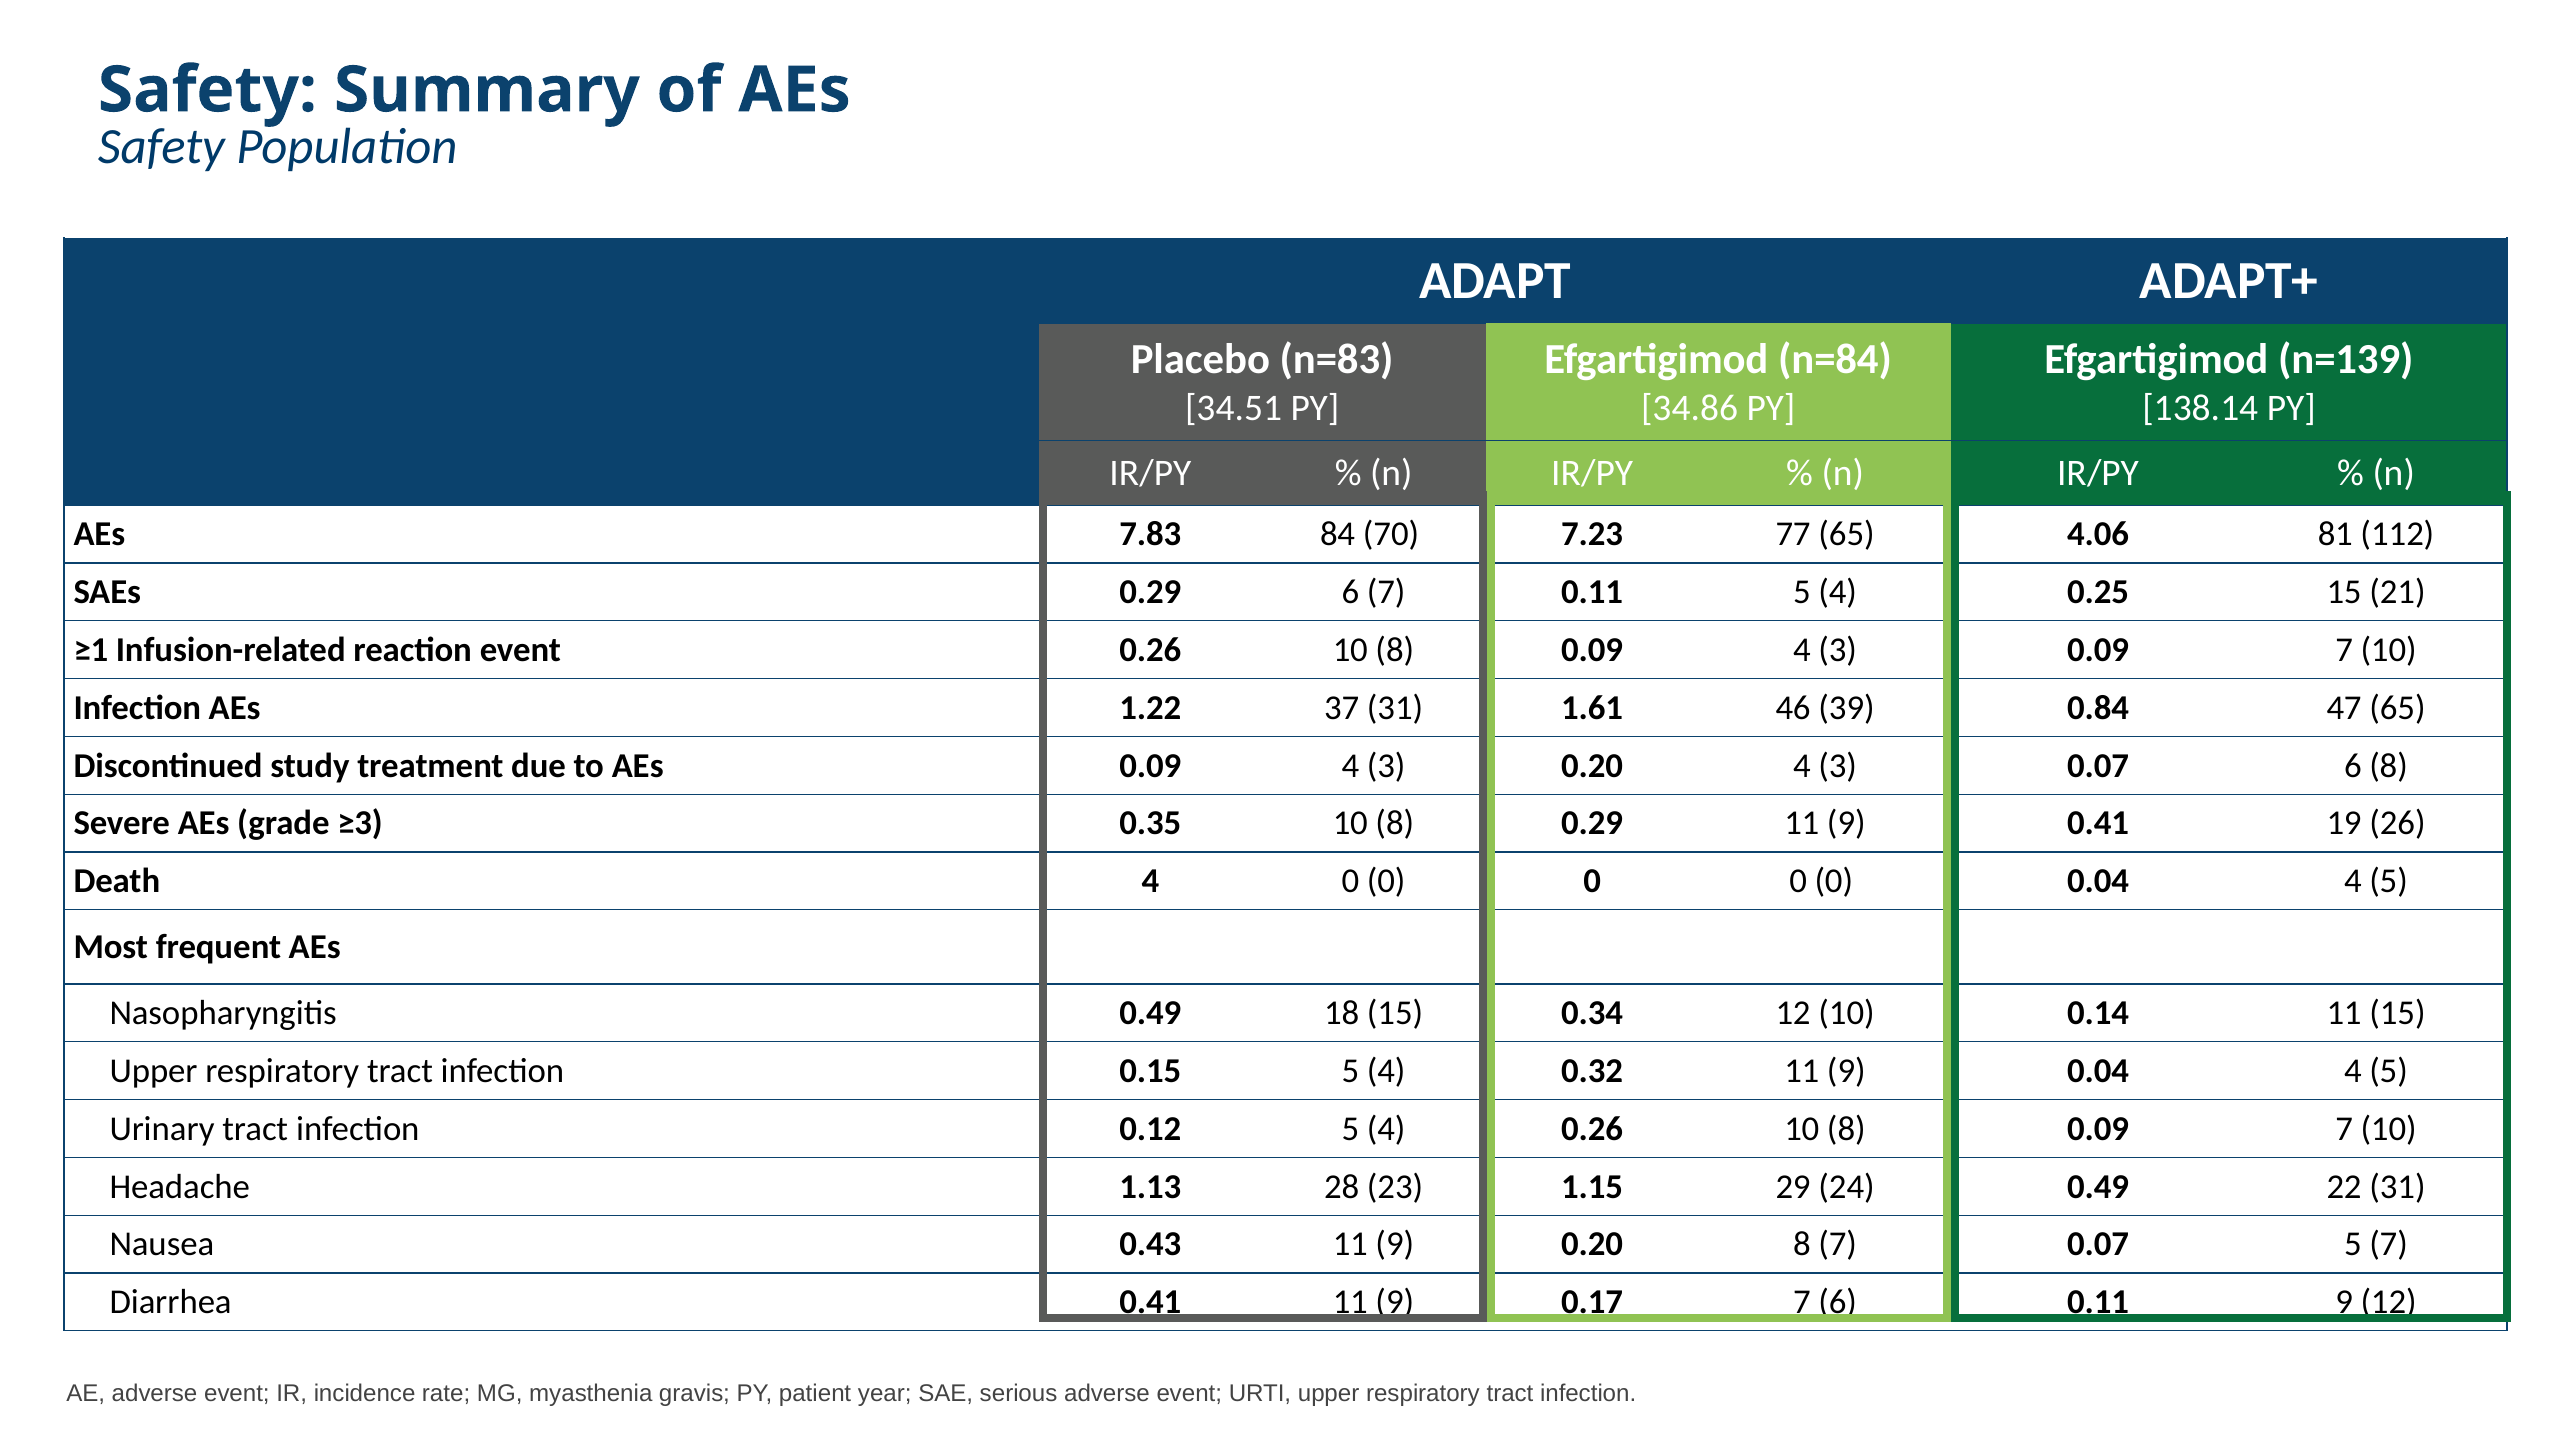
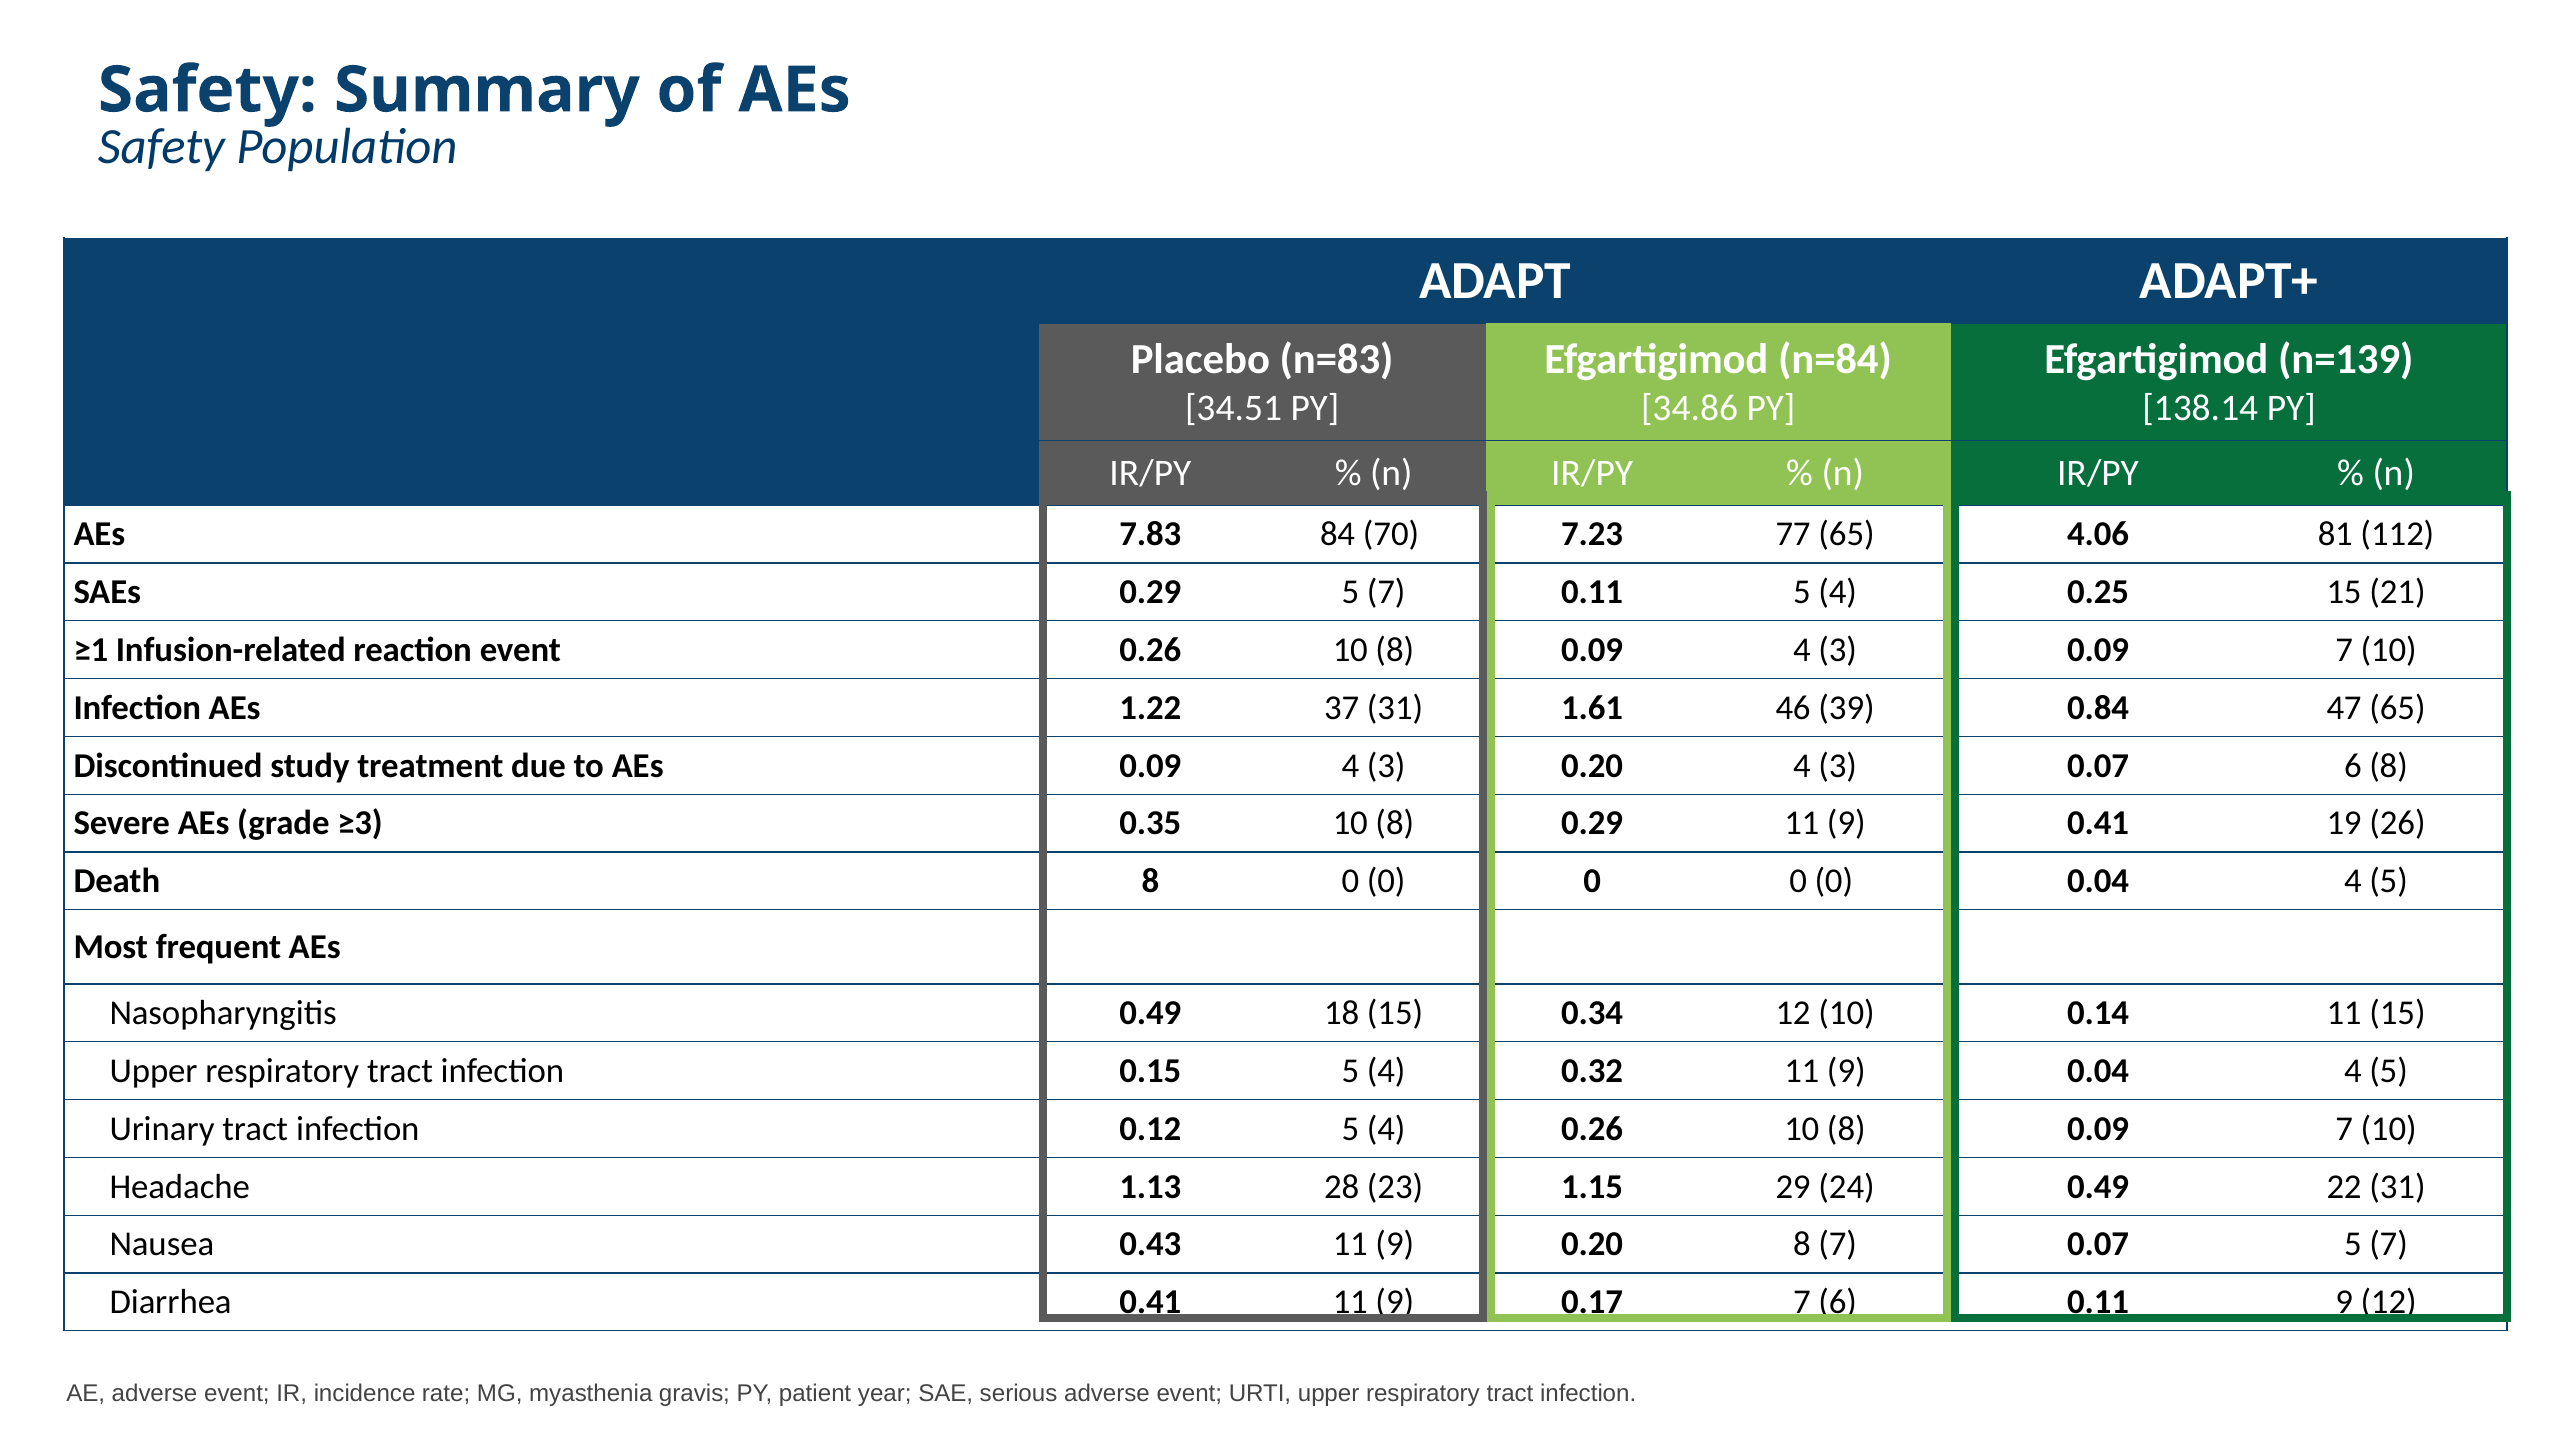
0.29 6: 6 -> 5
Death 4: 4 -> 8
